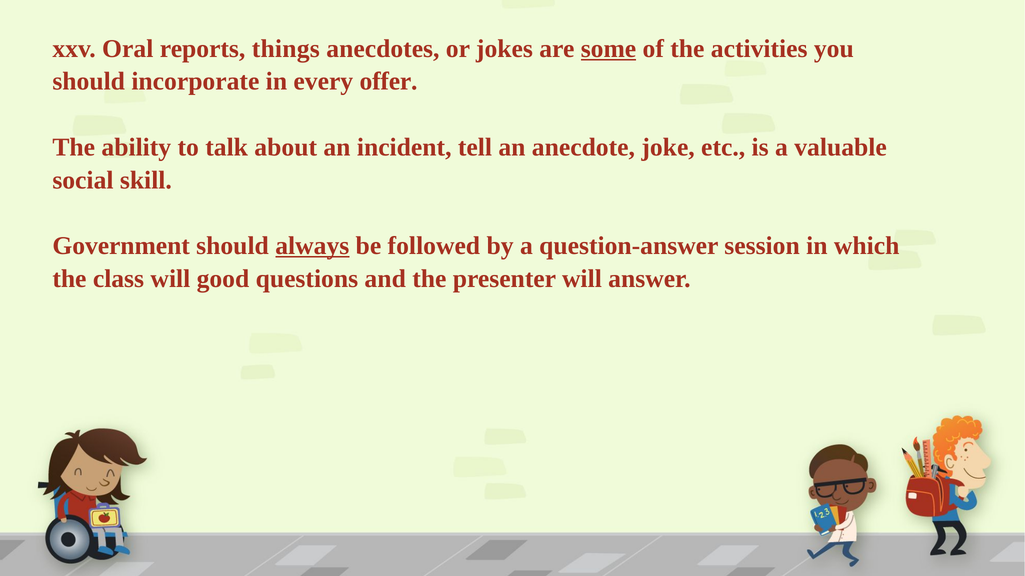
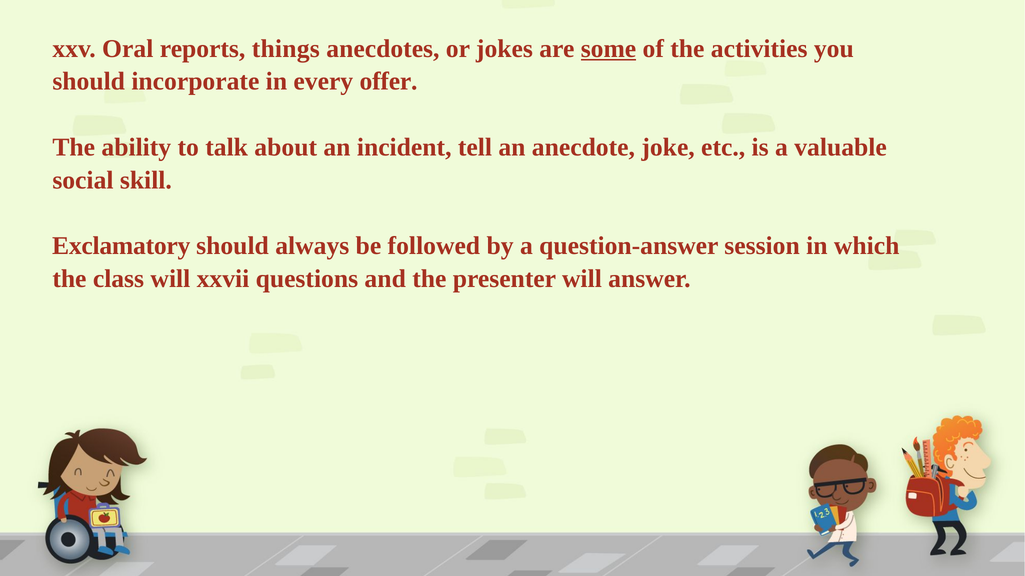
Government: Government -> Exclamatory
always underline: present -> none
good: good -> xxvii
